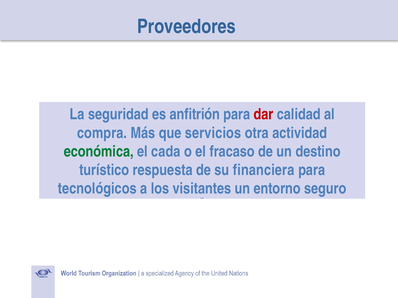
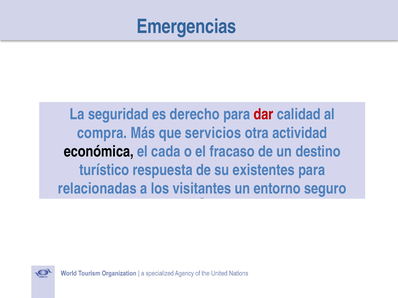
Proveedores: Proveedores -> Emergencias
anfitrión: anfitrión -> derecho
económica at (99, 152) colour: green -> black
financiera: financiera -> existentes
tecnológicos: tecnológicos -> relacionadas
